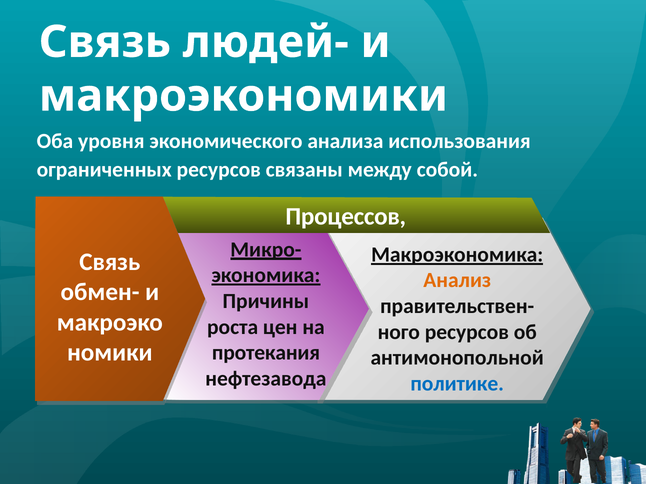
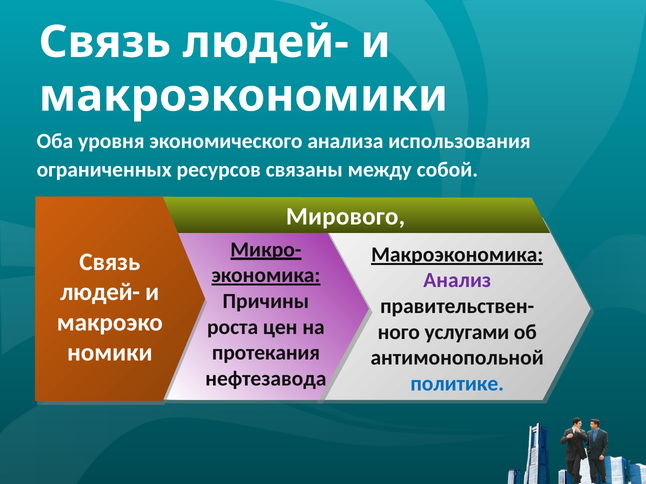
Процессов: Процессов -> Мирового
Анализ colour: orange -> purple
обмен- at (100, 292): обмен- -> людей-
ресурсов at (467, 332): ресурсов -> услугами
